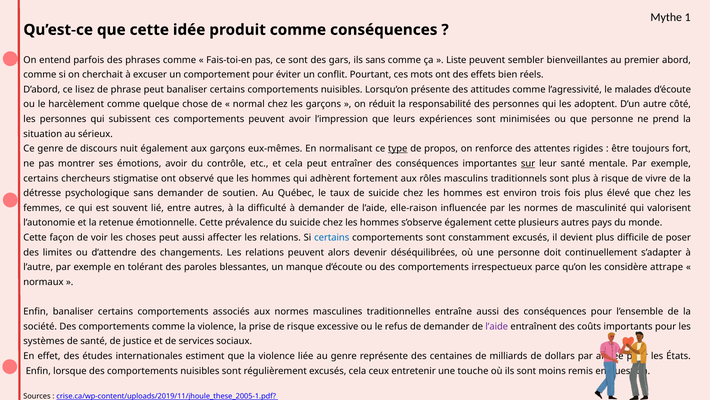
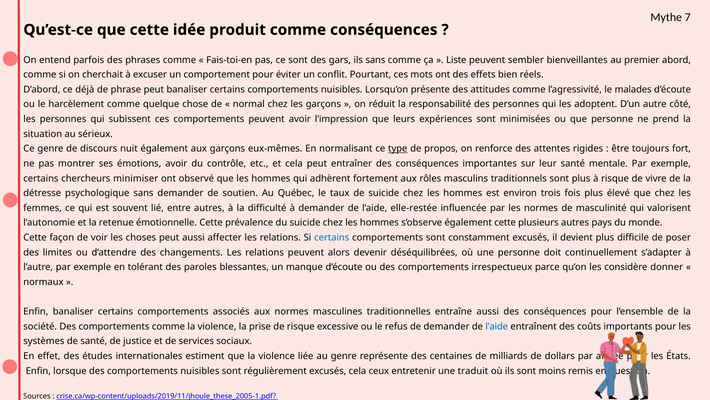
1: 1 -> 7
lisez: lisez -> déjà
sur underline: present -> none
stigmatise: stigmatise -> minimiser
elle-raison: elle-raison -> elle-restée
attrape: attrape -> donner
l’aide at (497, 326) colour: purple -> blue
touche: touche -> traduit
